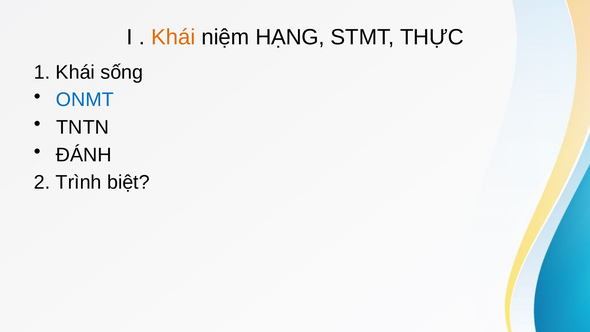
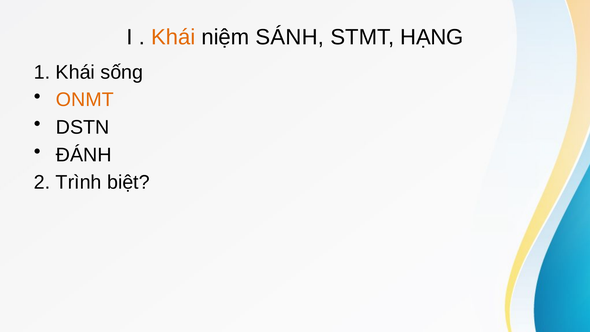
HẠNG: HẠNG -> SÁNH
THỰC: THỰC -> HẠNG
ONMT colour: blue -> orange
TNTN: TNTN -> DSTN
